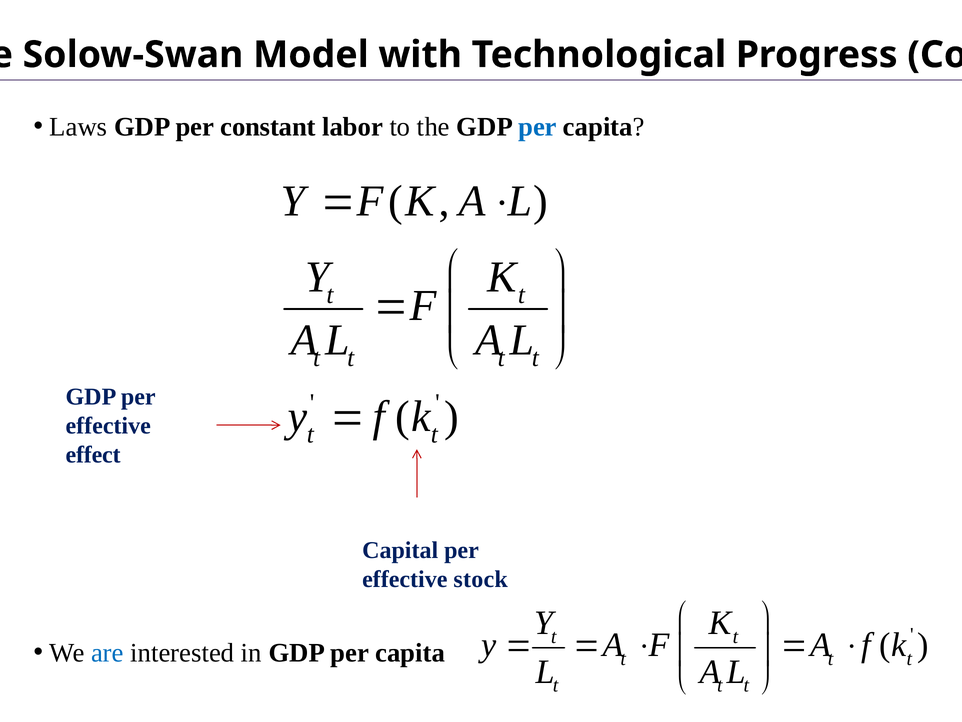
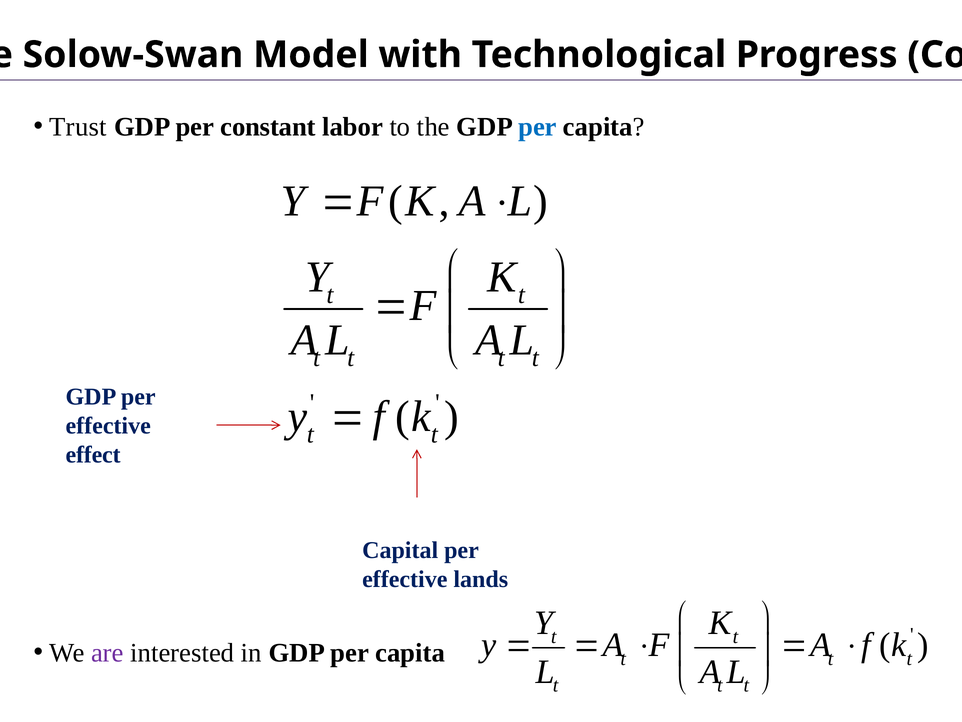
Laws: Laws -> Trust
stock: stock -> lands
are colour: blue -> purple
